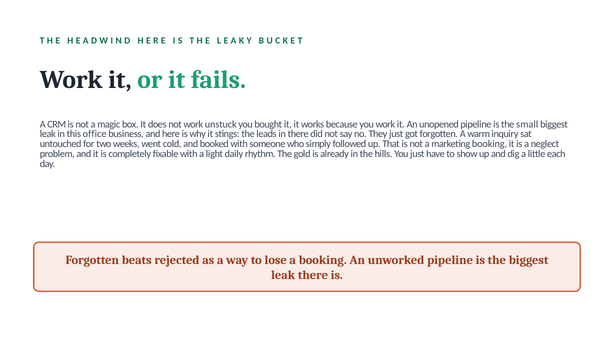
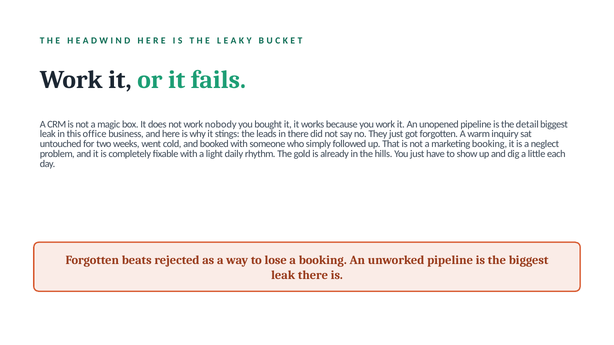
unstuck: unstuck -> nobody
small: small -> detail
